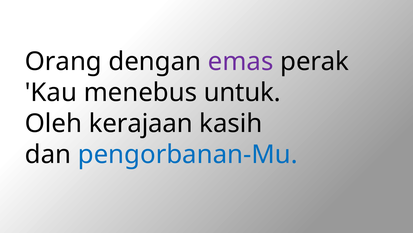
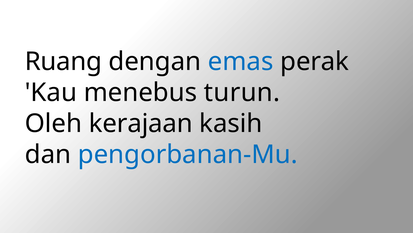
Orang: Orang -> Ruang
emas colour: purple -> blue
untuk: untuk -> turun
